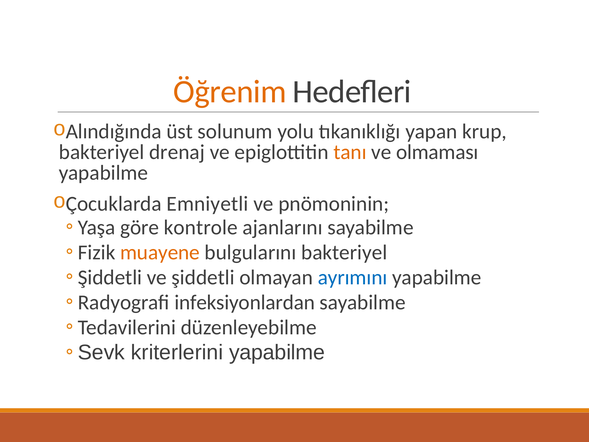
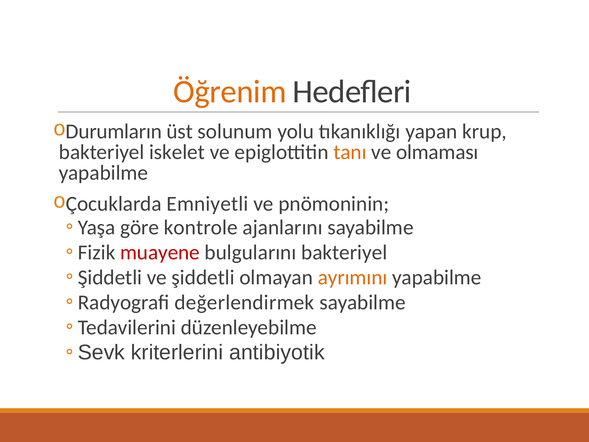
Alındığında: Alındığında -> Durumların
drenaj: drenaj -> iskelet
muayene colour: orange -> red
ayrımını colour: blue -> orange
infeksiyonlardan: infeksiyonlardan -> değerlendirmek
kriterlerini yapabilme: yapabilme -> antibiyotik
